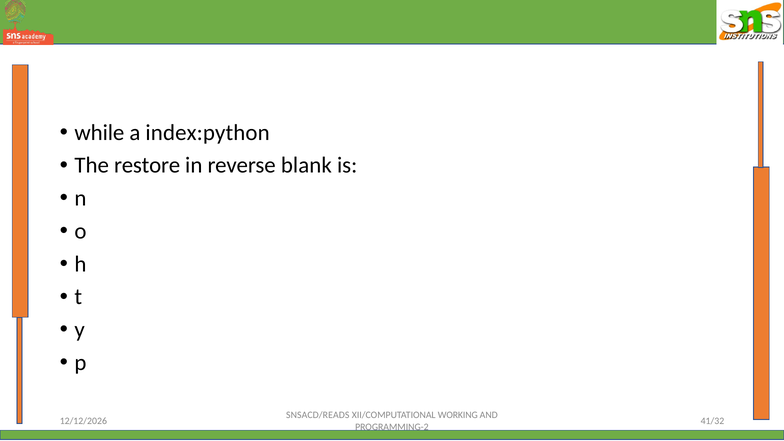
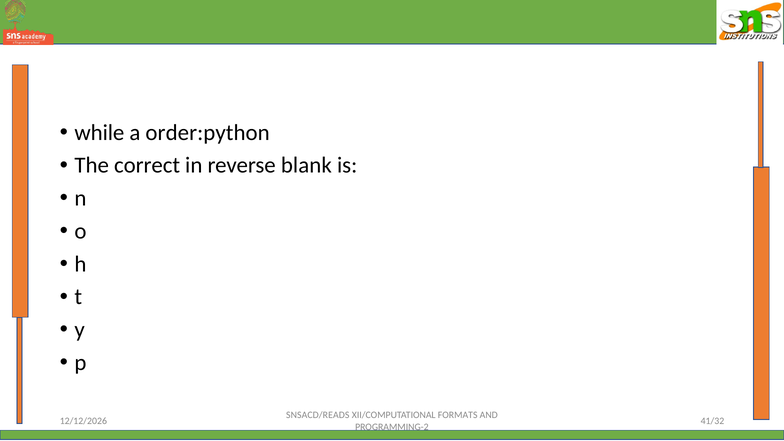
index:python: index:python -> order:python
restore: restore -> correct
WORKING: WORKING -> FORMATS
